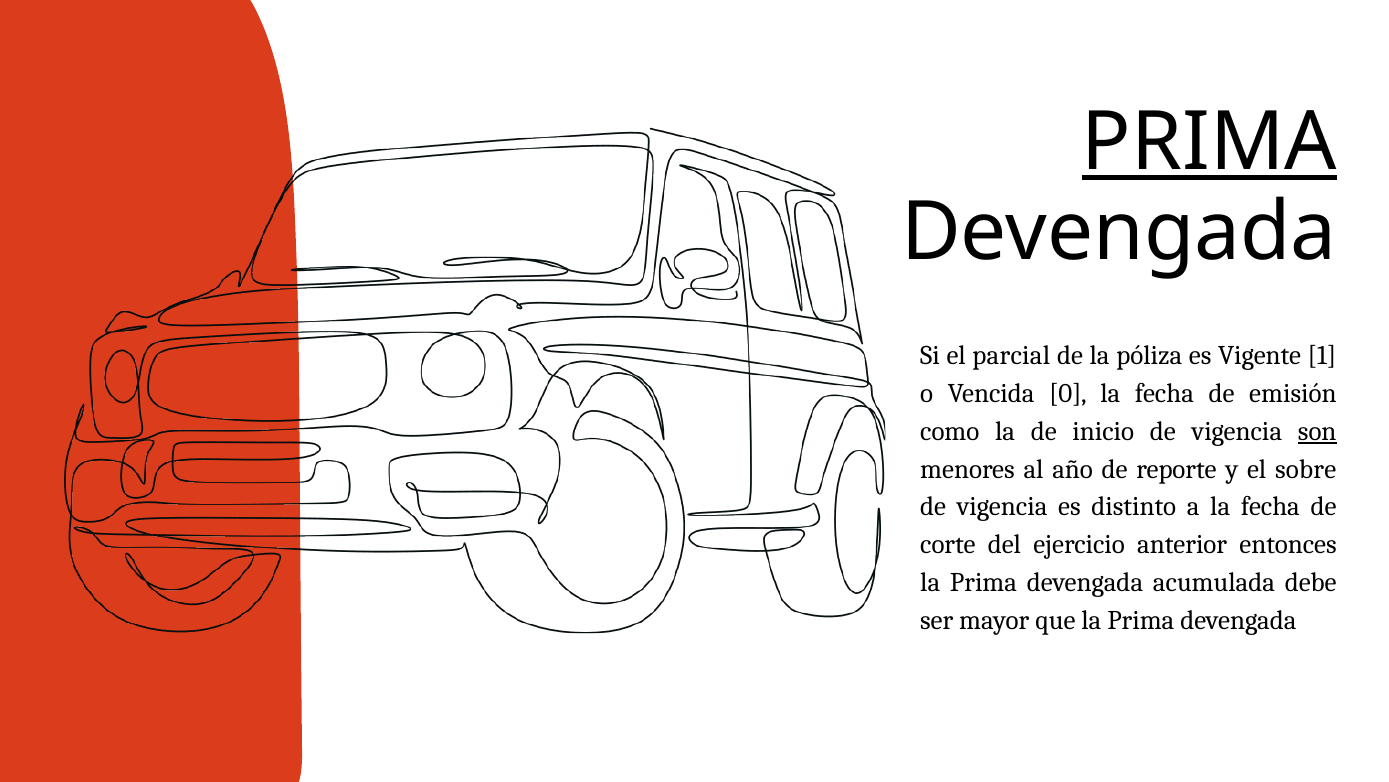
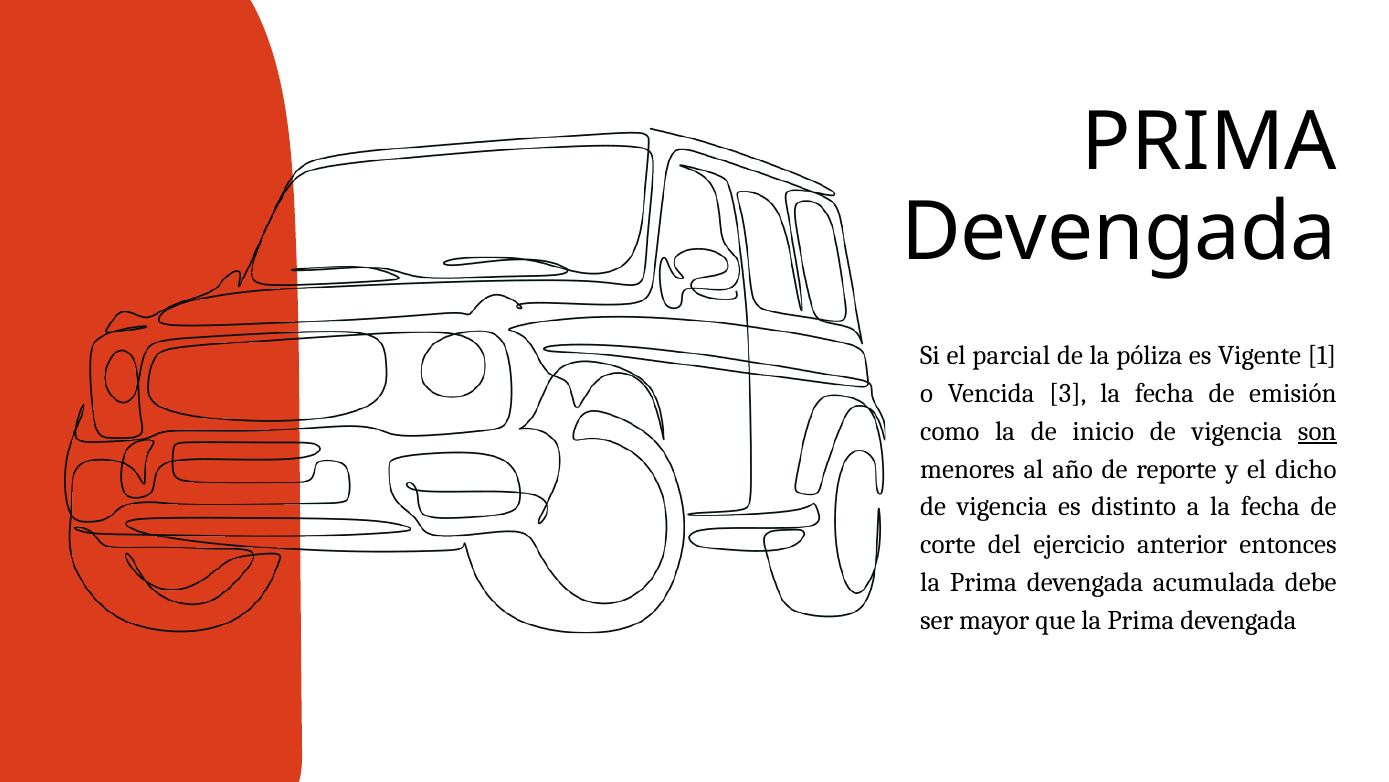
PRIMA at (1209, 142) underline: present -> none
0: 0 -> 3
sobre: sobre -> dicho
